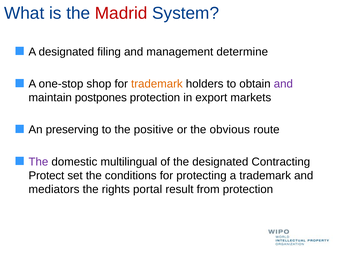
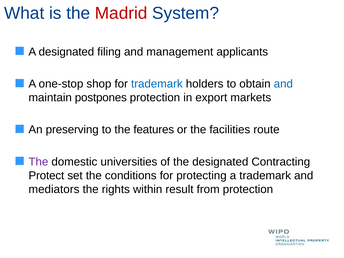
determine: determine -> applicants
trademark at (157, 84) colour: orange -> blue
and at (283, 84) colour: purple -> blue
positive: positive -> features
obvious: obvious -> facilities
multilingual: multilingual -> universities
portal: portal -> within
